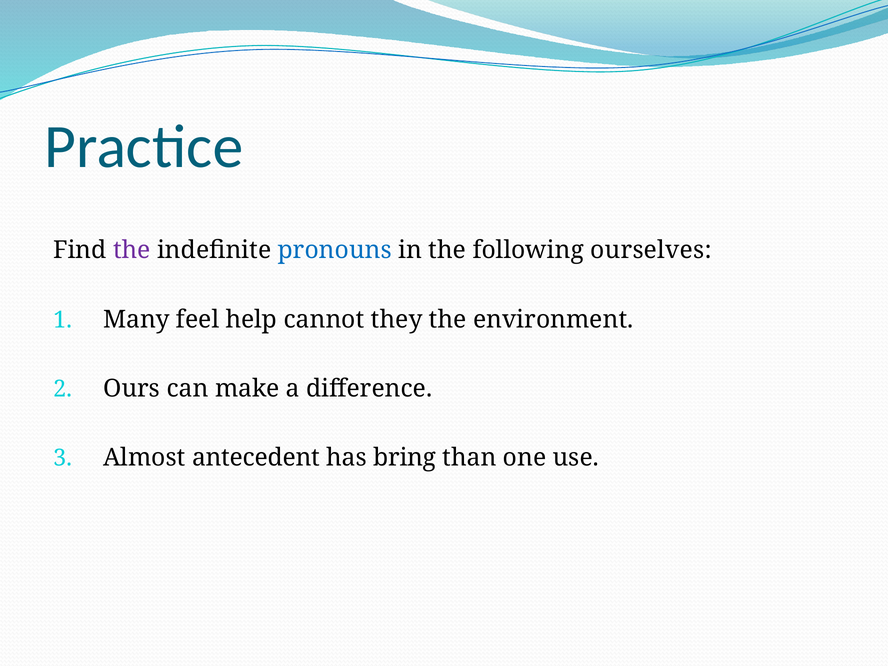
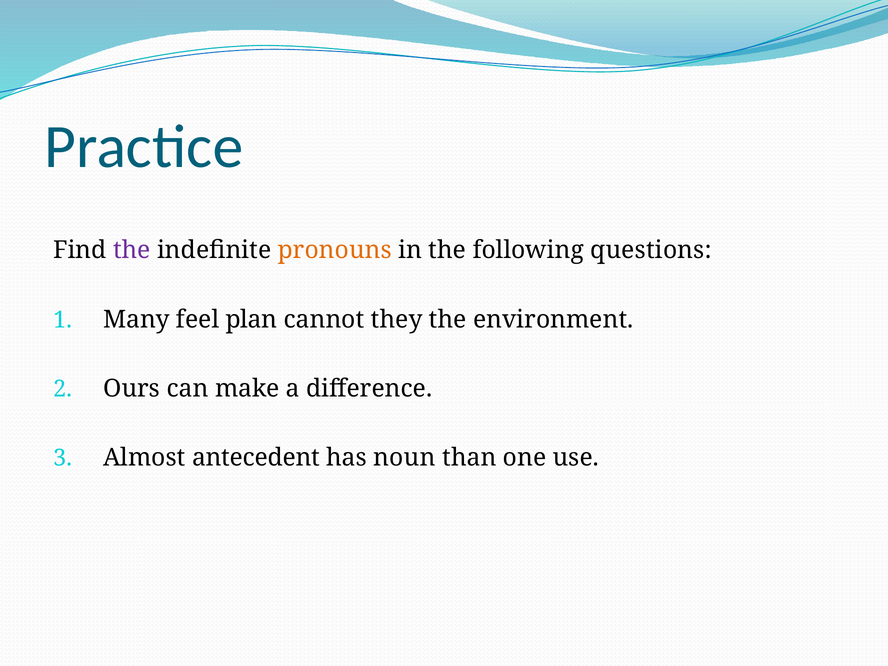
pronouns colour: blue -> orange
ourselves: ourselves -> questions
help: help -> plan
bring: bring -> noun
